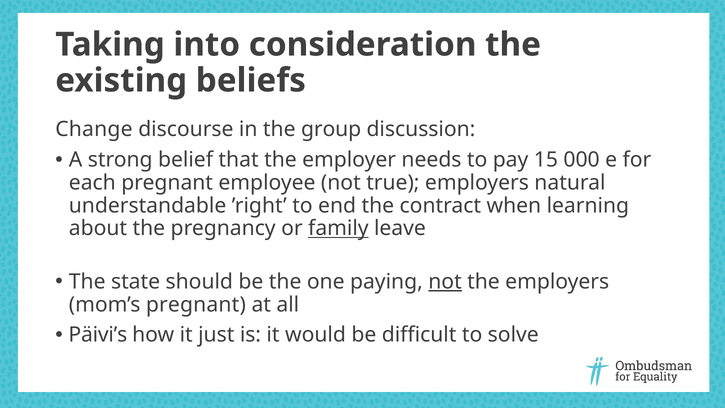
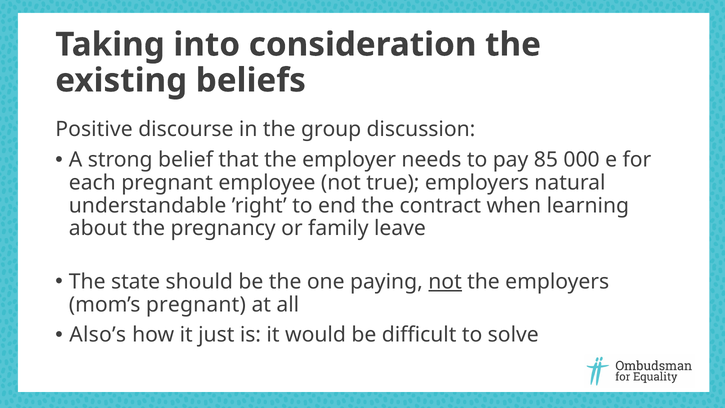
Change: Change -> Positive
15: 15 -> 85
family underline: present -> none
Päivi’s: Päivi’s -> Also’s
